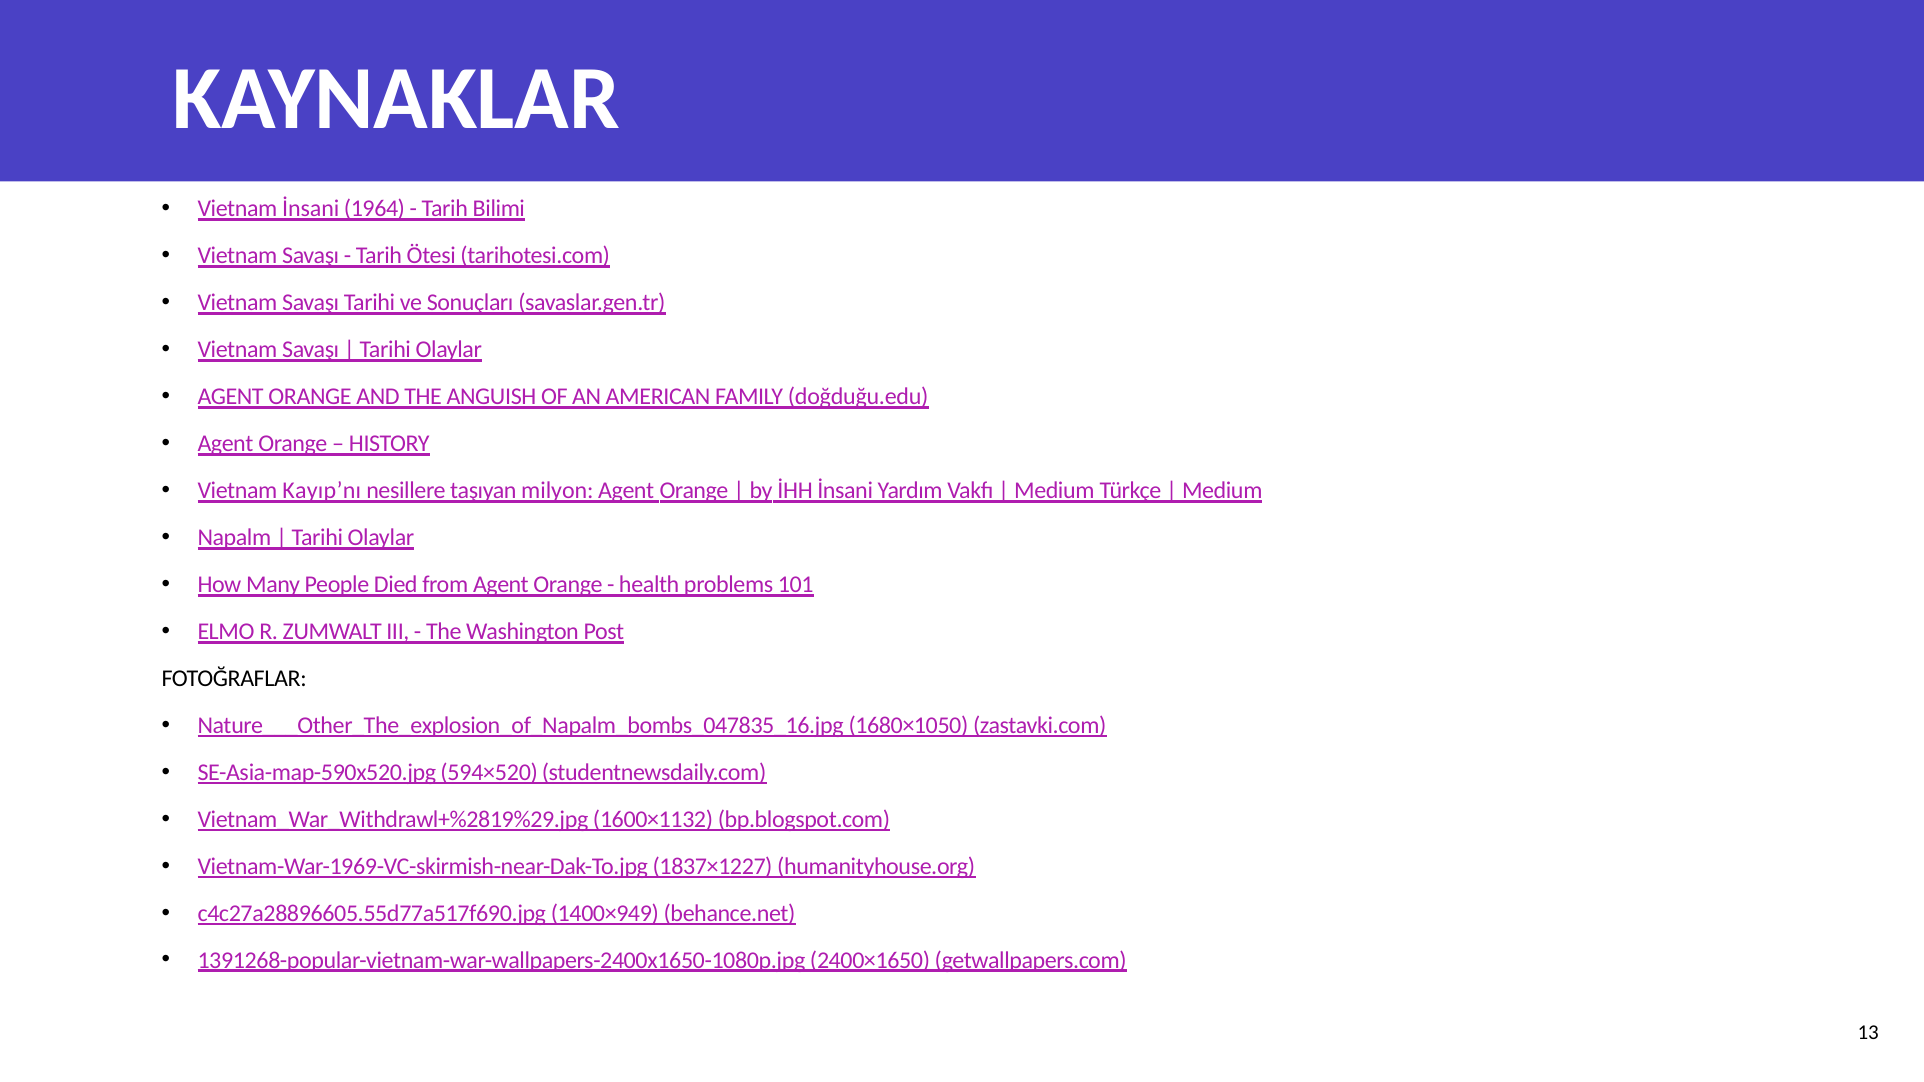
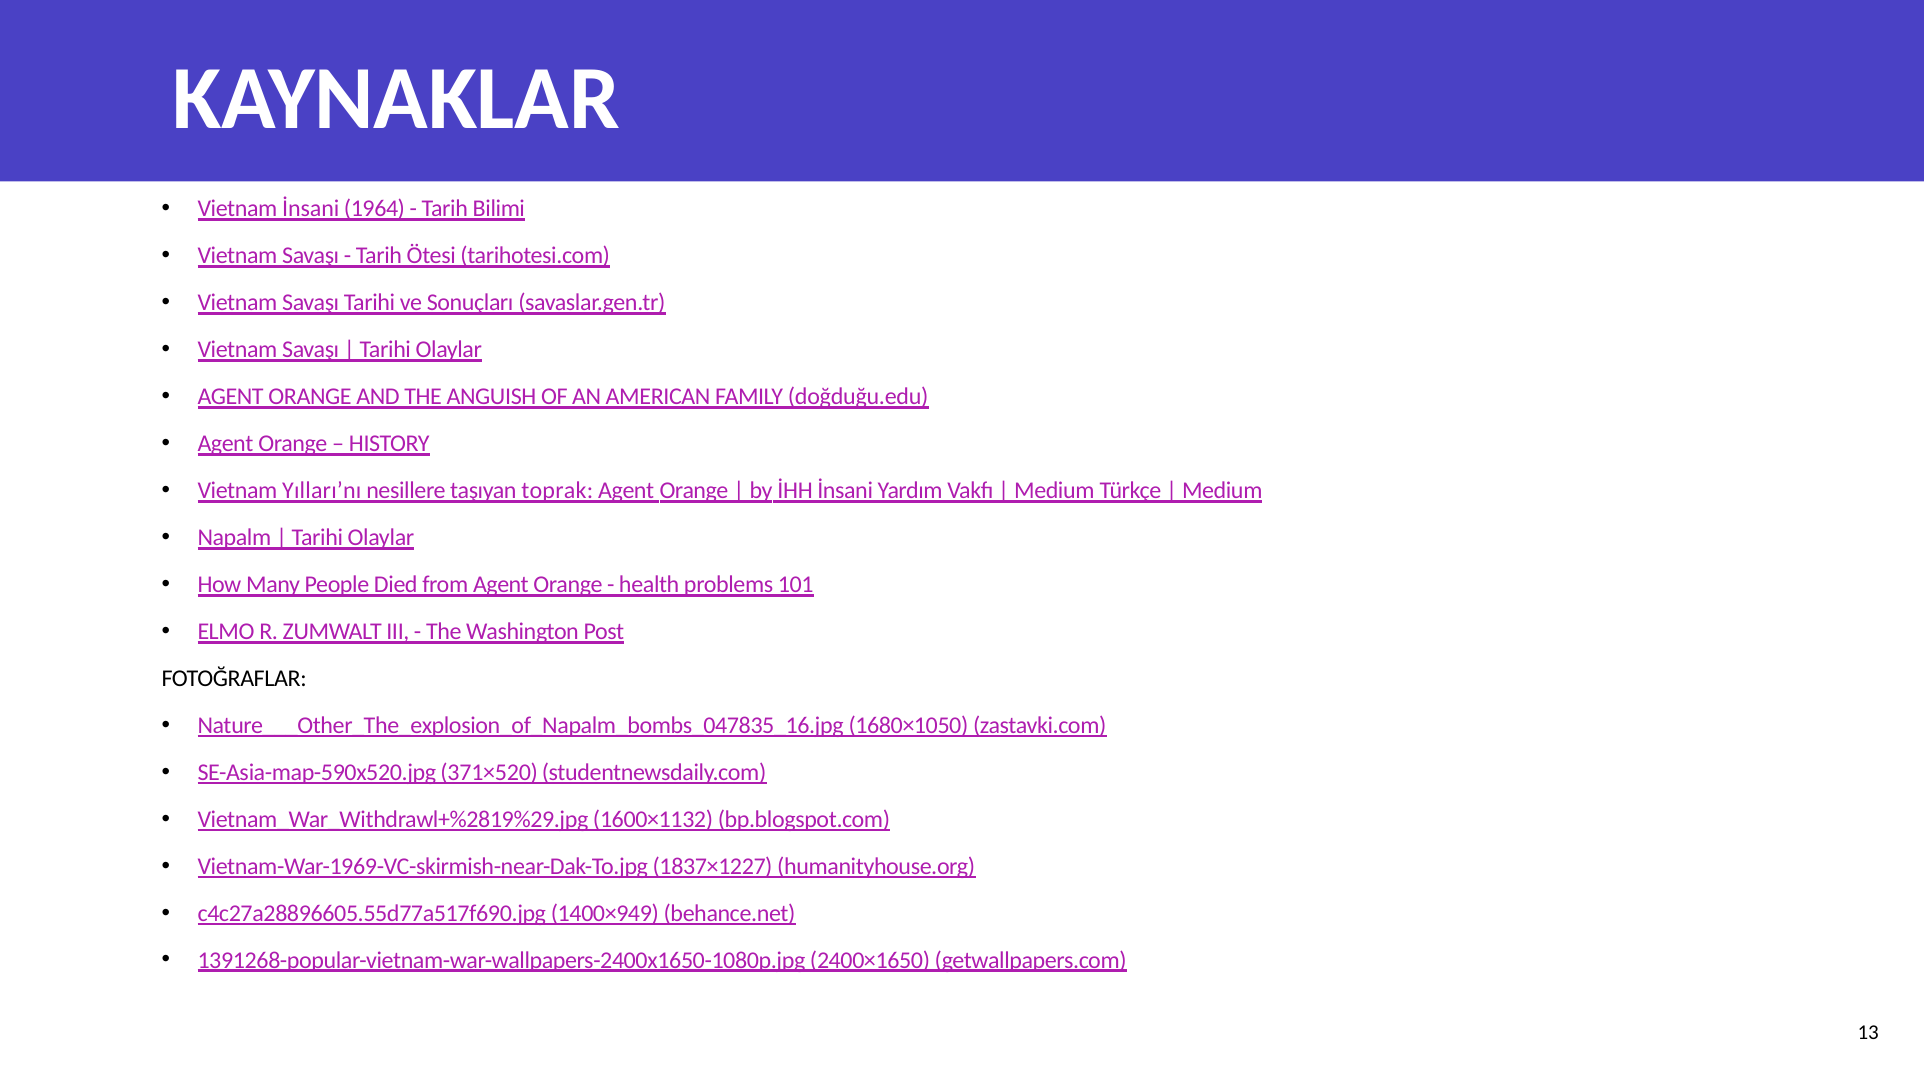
Kayıp’nı: Kayıp’nı -> Yılları’nı
milyon: milyon -> toprak
594×520: 594×520 -> 371×520
